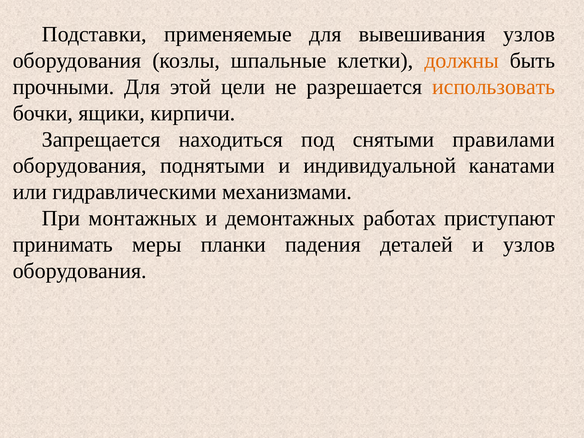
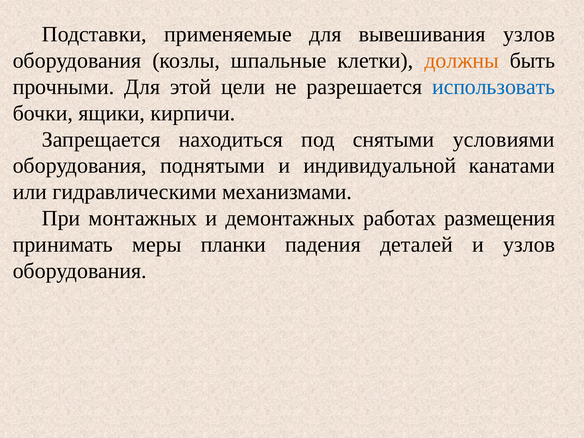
использовать colour: orange -> blue
правилами: правилами -> условиями
приступают: приступают -> размещения
